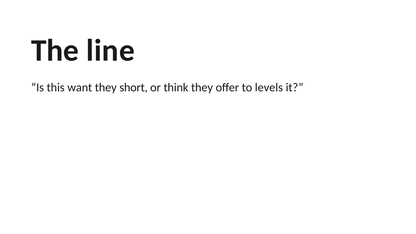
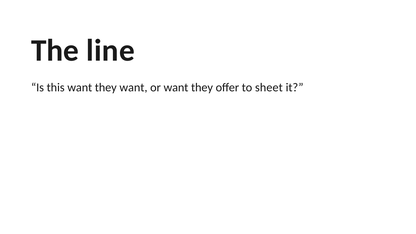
they short: short -> want
or think: think -> want
levels: levels -> sheet
